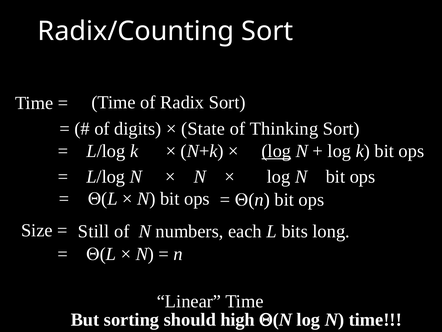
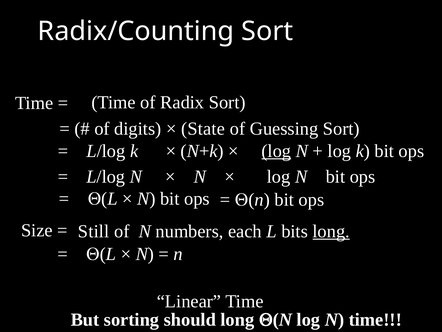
Thinking: Thinking -> Guessing
long at (331, 231) underline: none -> present
should high: high -> long
